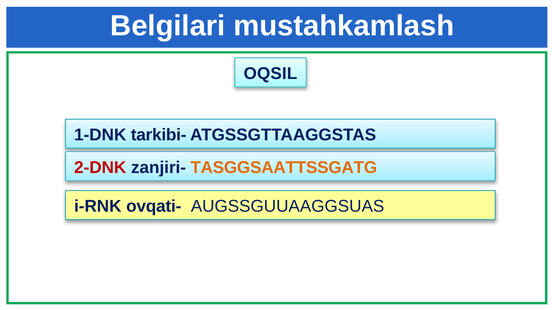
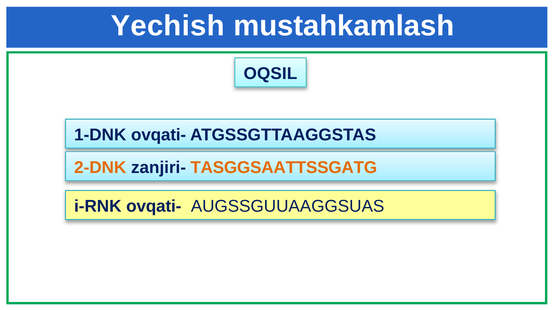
Belgilari: Belgilari -> Yechish
1-DNK tarkibi-: tarkibi- -> ovqati-
2-DNK colour: red -> orange
